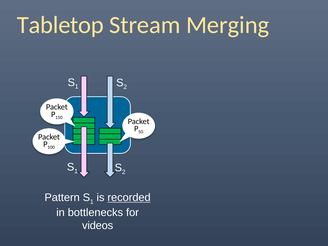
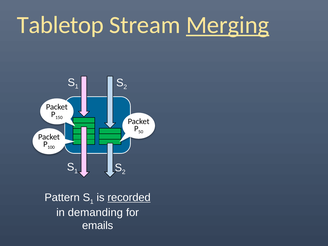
Merging underline: none -> present
bottlenecks: bottlenecks -> demanding
videos: videos -> emails
